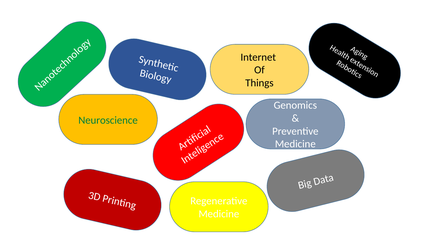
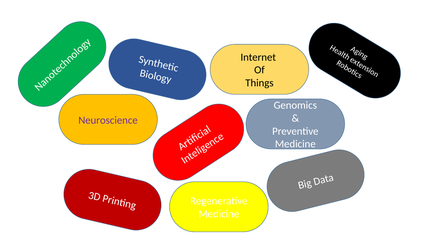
Neuroscience colour: green -> purple
